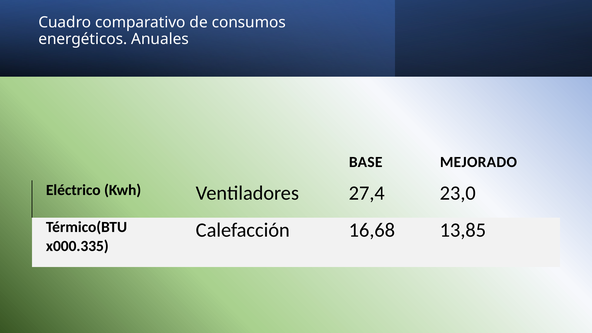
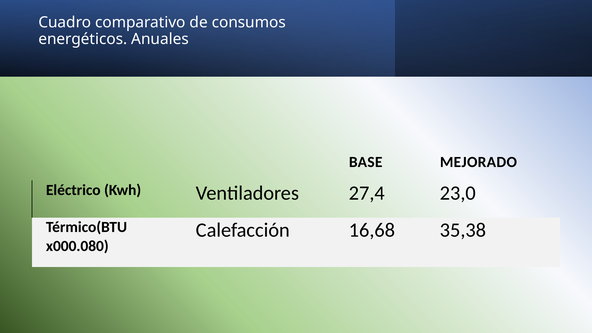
13,85: 13,85 -> 35,38
x000.335: x000.335 -> x000.080
